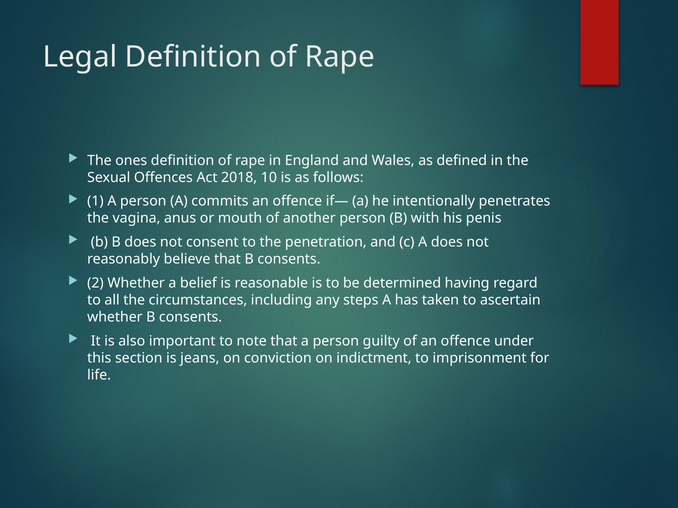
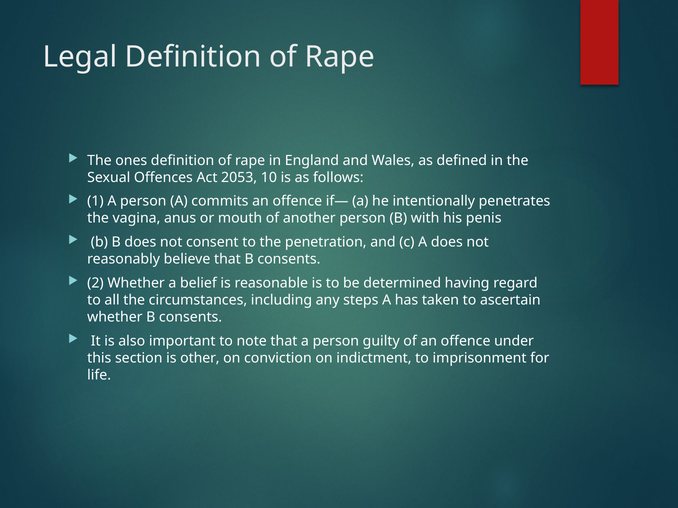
2018: 2018 -> 2053
jeans: jeans -> other
